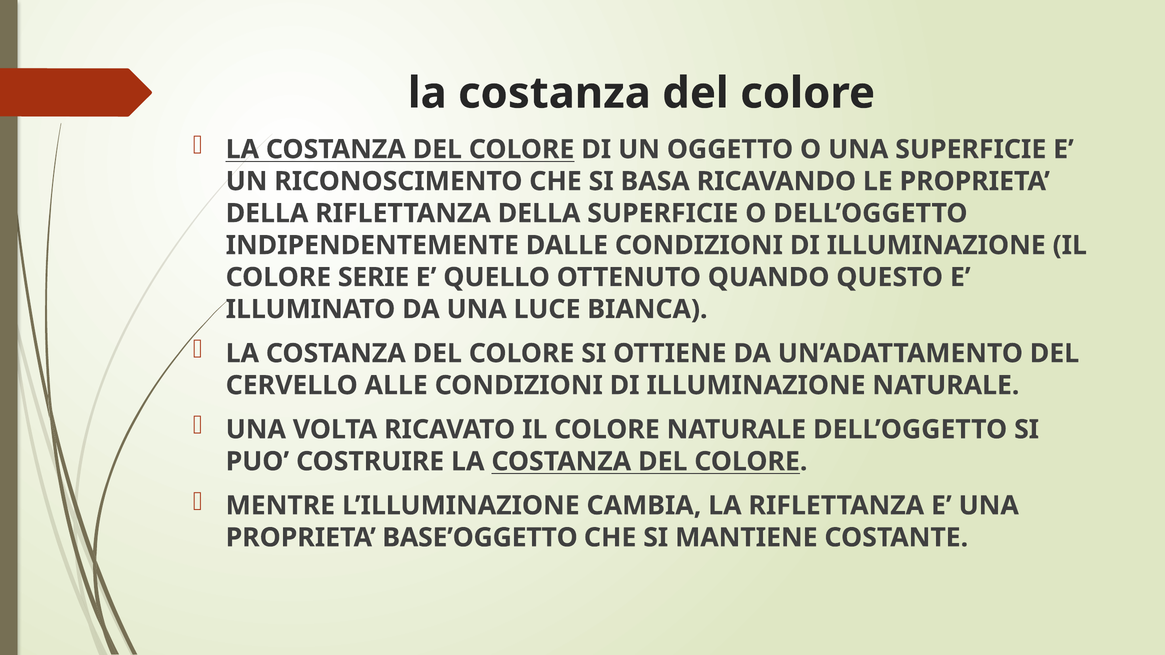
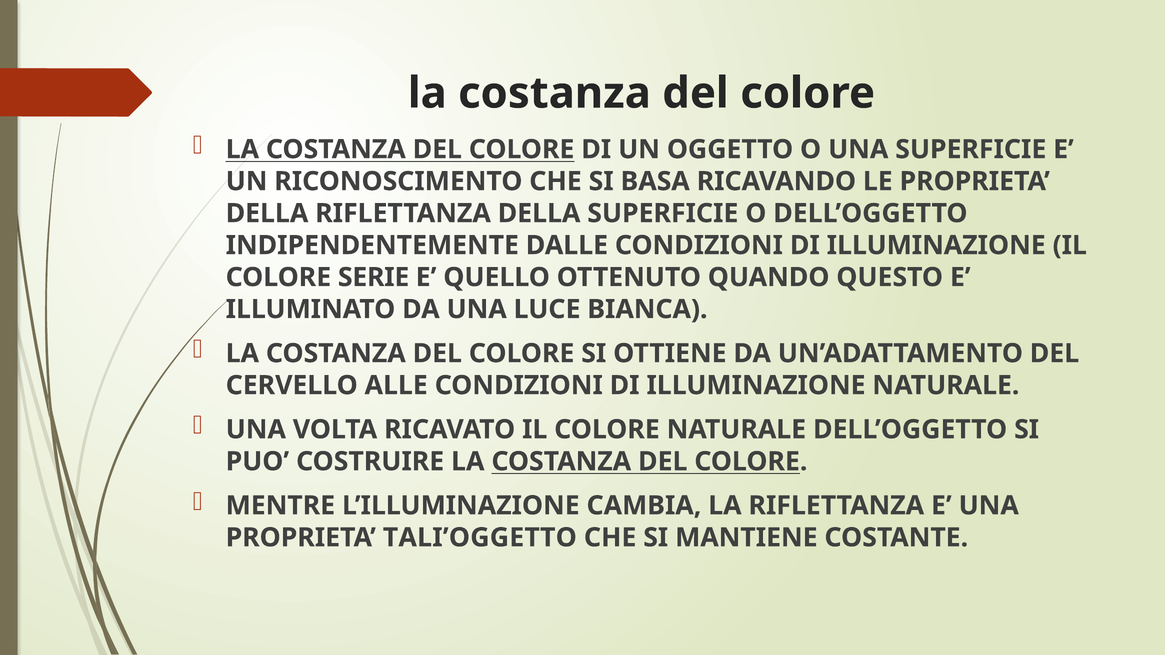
BASE’OGGETTO: BASE’OGGETTO -> TALI’OGGETTO
